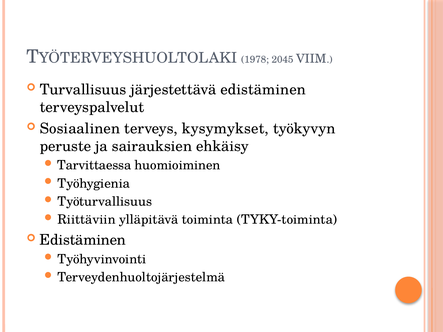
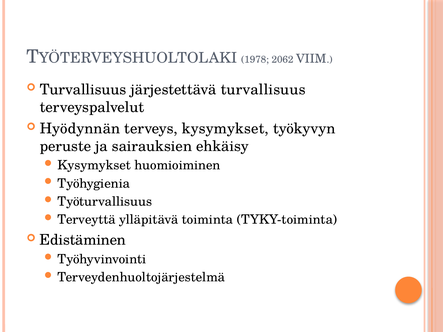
2045: 2045 -> 2062
järjestettävä edistäminen: edistäminen -> turvallisuus
Sosiaalinen: Sosiaalinen -> Hyödynnän
Tarvittaessa at (94, 166): Tarvittaessa -> Kysymykset
Riittäviin: Riittäviin -> Terveyttä
